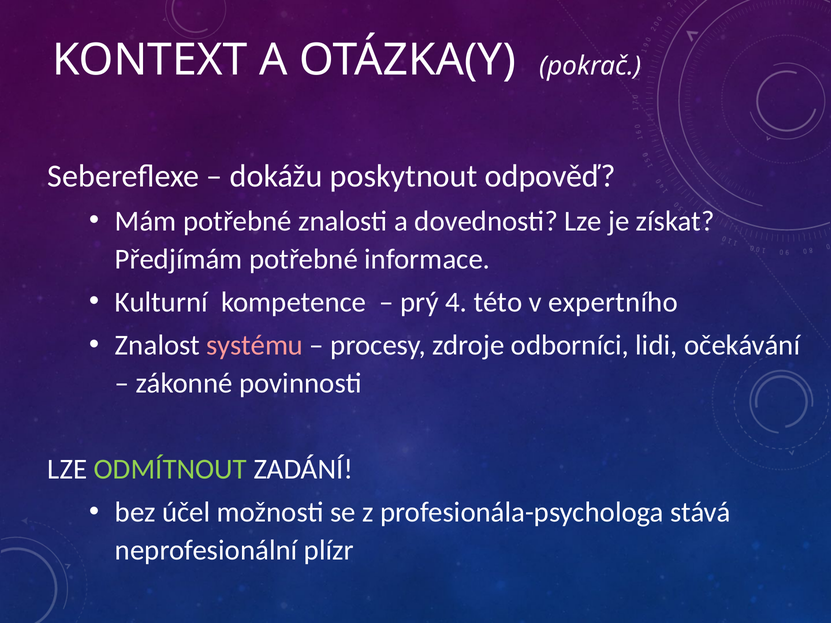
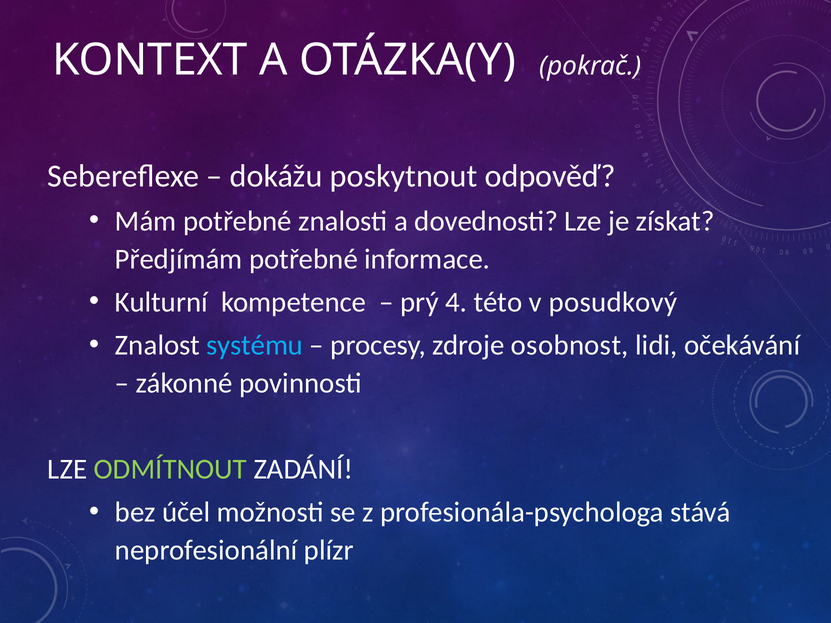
expertního: expertního -> posudkový
systému colour: pink -> light blue
odborníci: odborníci -> osobnost
